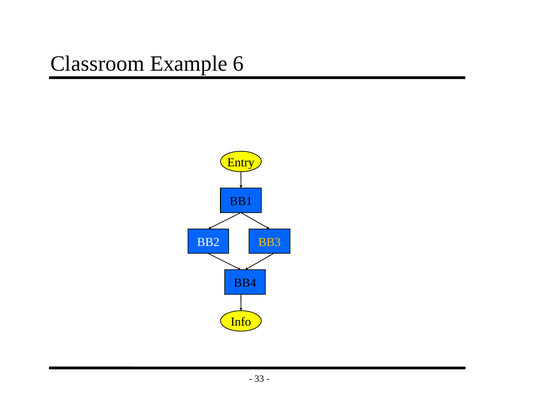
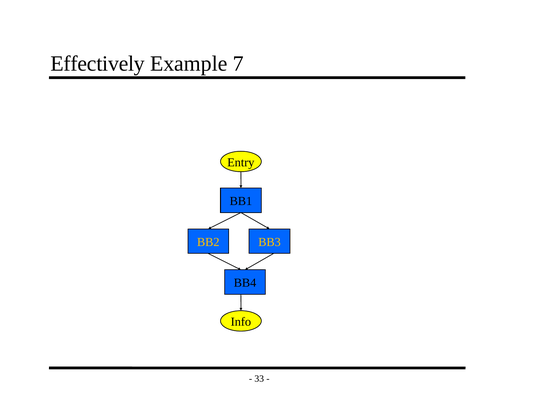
Classroom: Classroom -> Effectively
6: 6 -> 7
BB2 colour: white -> yellow
